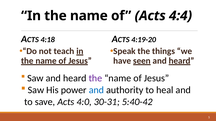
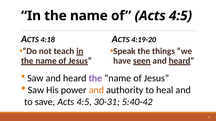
of Acts 4:4: 4:4 -> 4:5
and at (96, 90) colour: blue -> orange
save Acts 4:0: 4:0 -> 4:5
